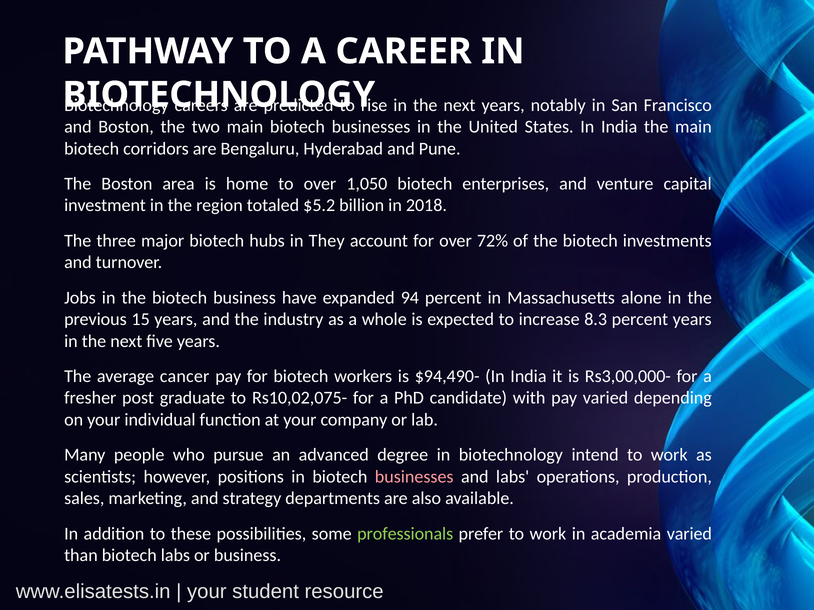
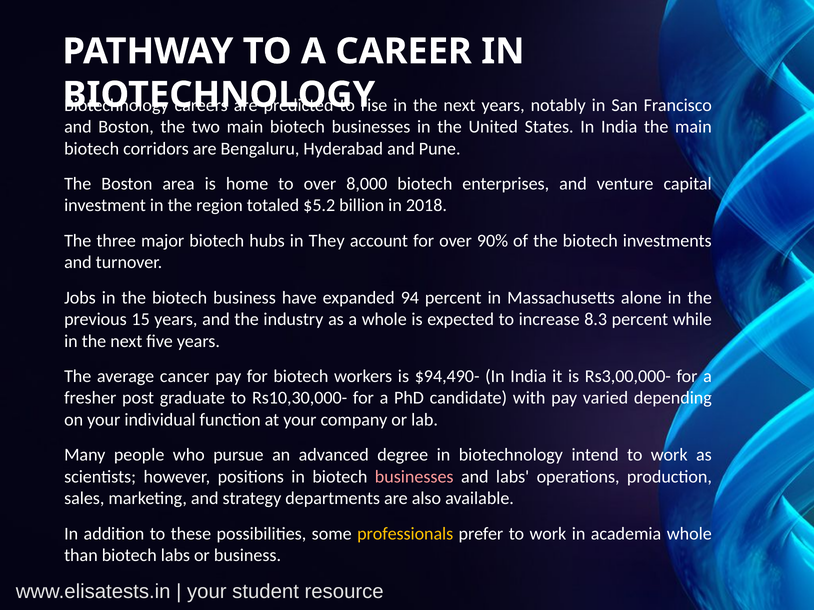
1,050: 1,050 -> 8,000
72%: 72% -> 90%
percent years: years -> while
Rs10,02,075-: Rs10,02,075- -> Rs10,30,000-
professionals colour: light green -> yellow
academia varied: varied -> whole
